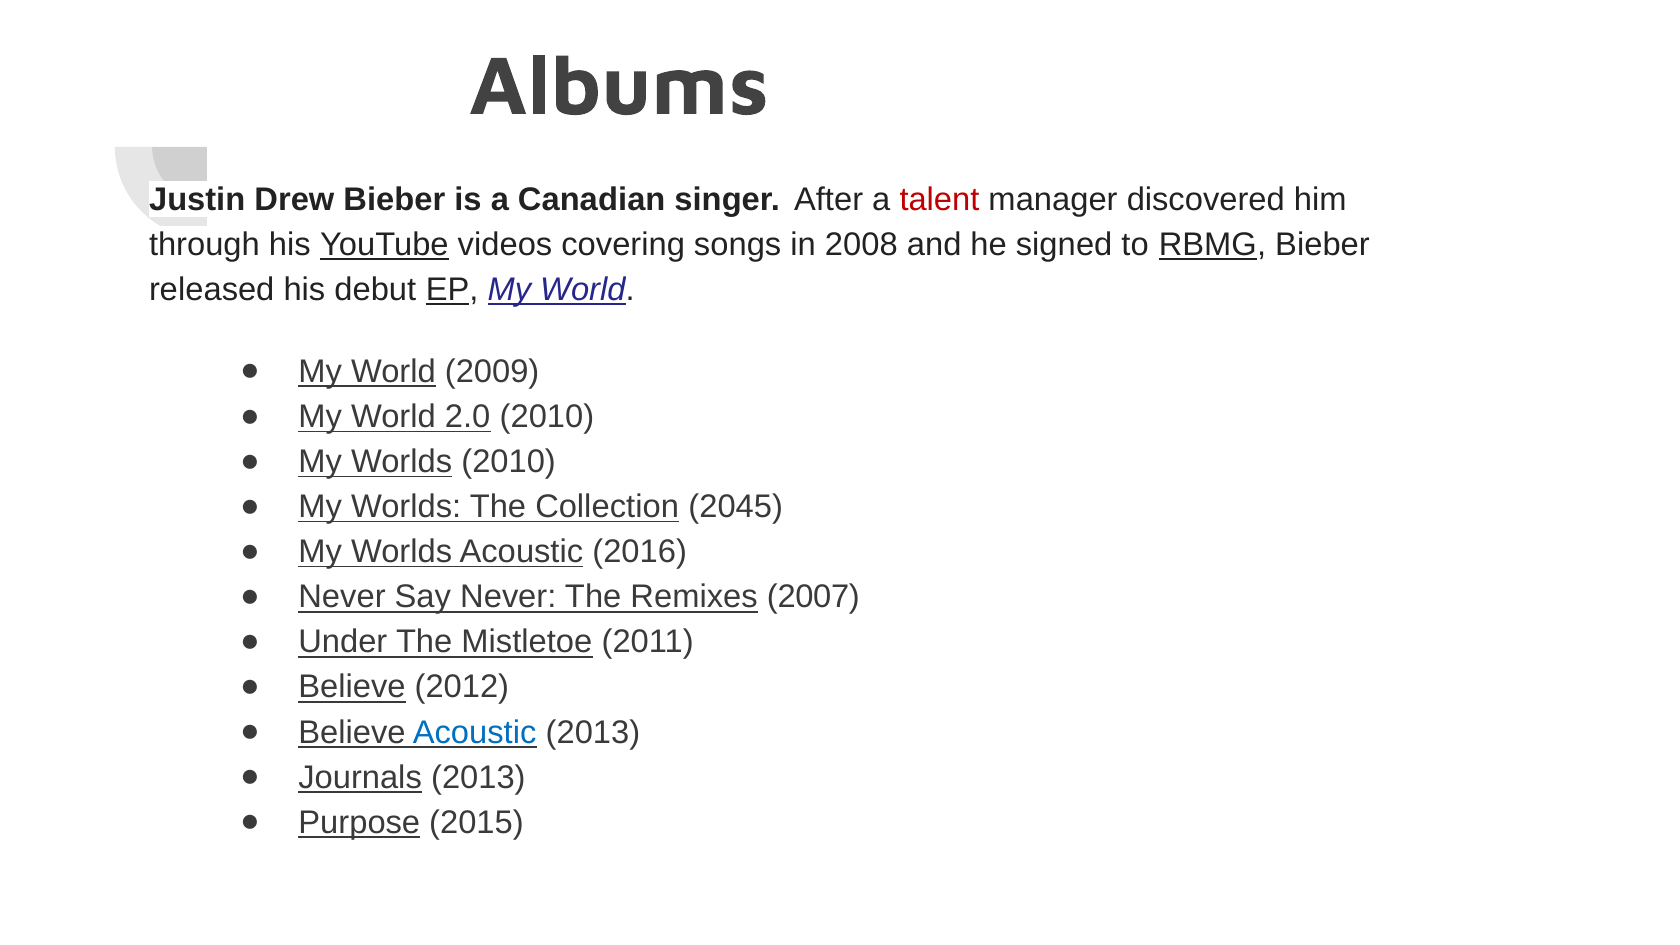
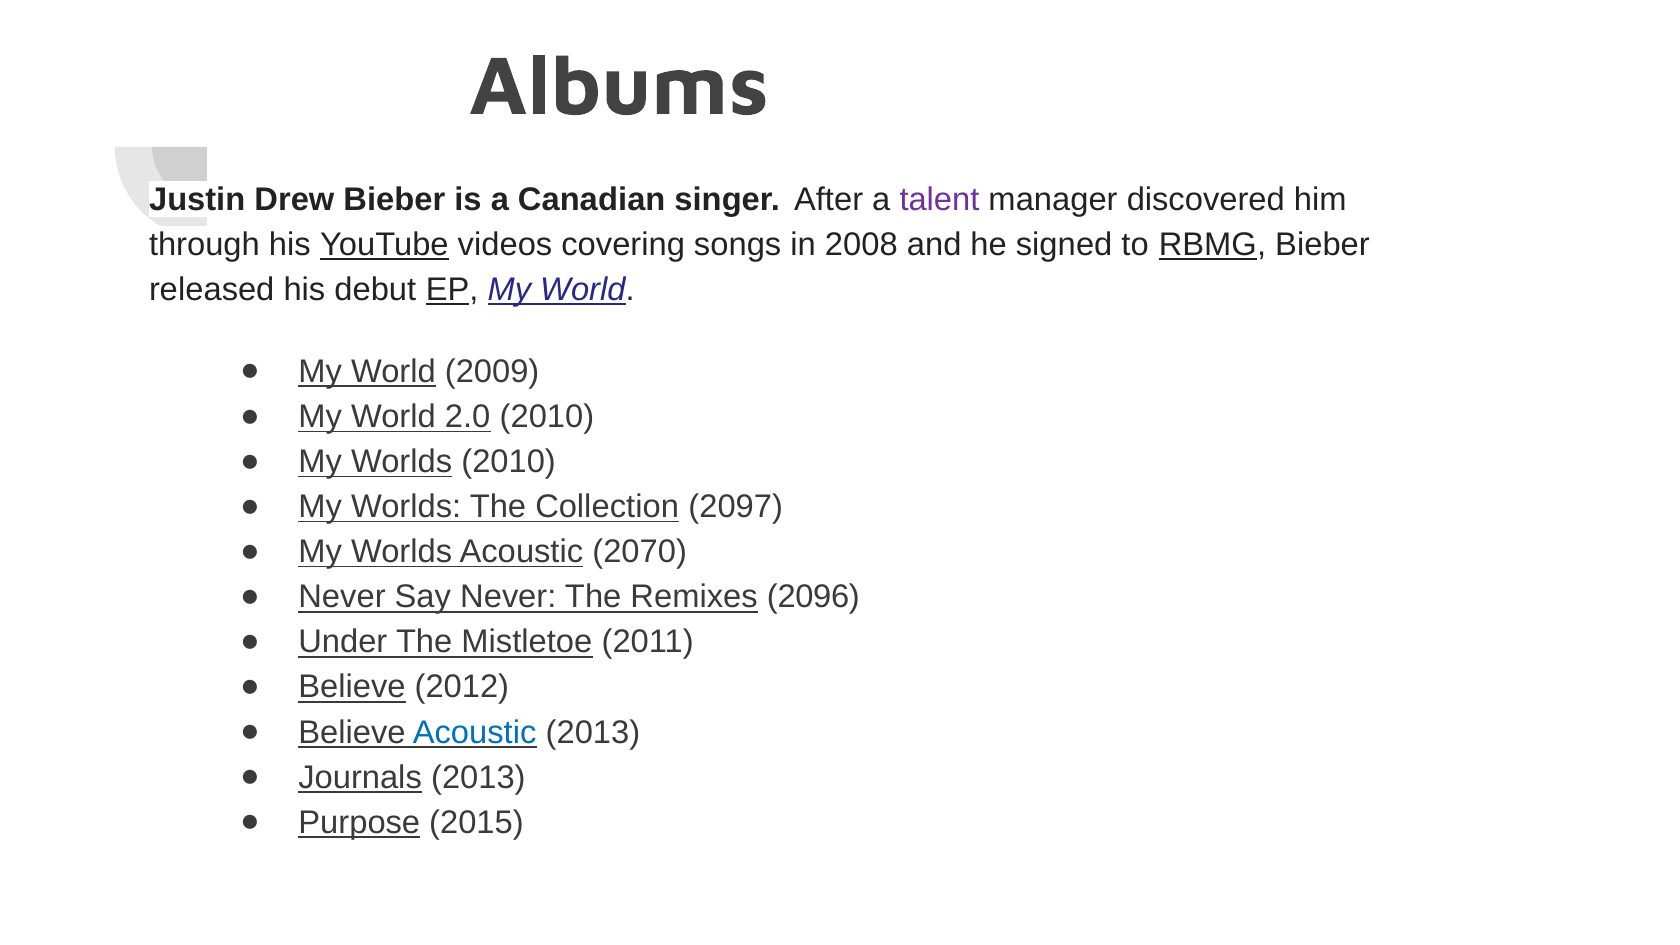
talent colour: red -> purple
2045: 2045 -> 2097
2016: 2016 -> 2070
2007: 2007 -> 2096
